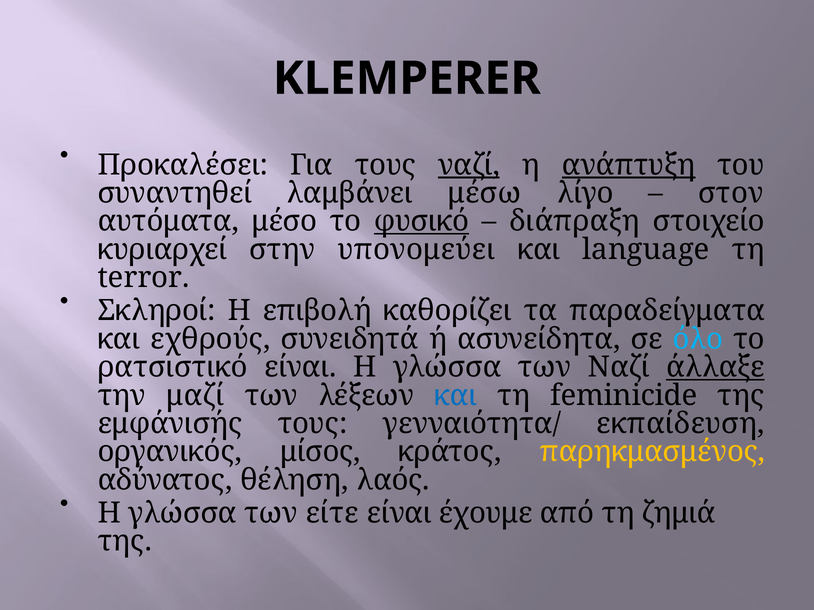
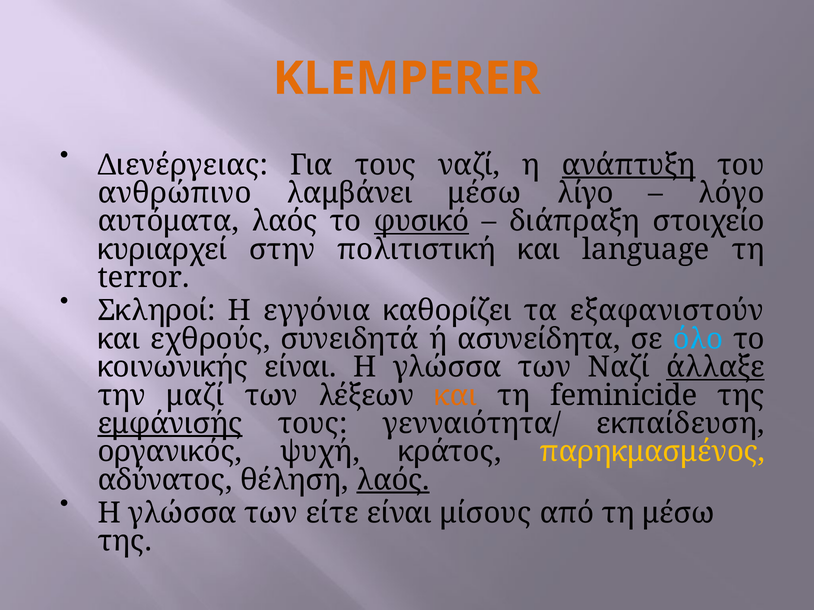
KLEMPERER colour: black -> orange
Προκαλέσει: Προκαλέσει -> Διενέργειας
ναζί at (469, 165) underline: present -> none
συναντηθεί: συναντηθεί -> ανθρώπινο
στον: στον -> λόγο
αυτόματα μέσο: μέσο -> λαός
υπονομεύει: υπονομεύει -> πολιτιστική
επιβολή: επιβολή -> εγγόνια
παραδείγματα: παραδείγματα -> εξαφανιστούν
ρατσιστικό: ρατσιστικό -> κοινωνικής
και at (456, 396) colour: blue -> orange
εμφάνισής underline: none -> present
μίσος: μίσος -> ψυχή
λαός at (393, 480) underline: none -> present
έχουμε: έχουμε -> μίσους
τη ζημιά: ζημιά -> μέσω
